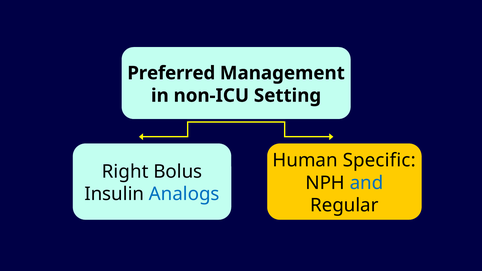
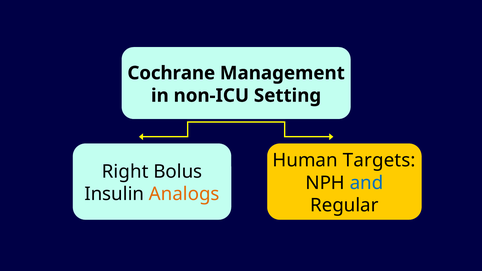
Preferred: Preferred -> Cochrane
Specific: Specific -> Targets
Analogs colour: blue -> orange
